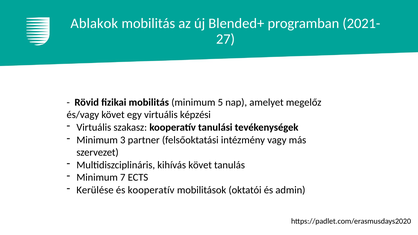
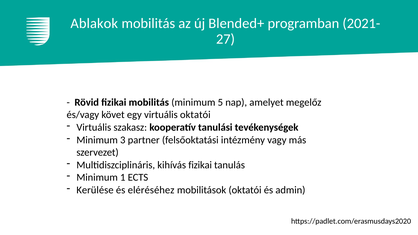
virtuális képzési: képzési -> oktatói
kihívás követ: követ -> fizikai
7: 7 -> 1
és kooperatív: kooperatív -> eléréséhez
